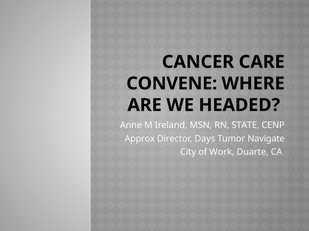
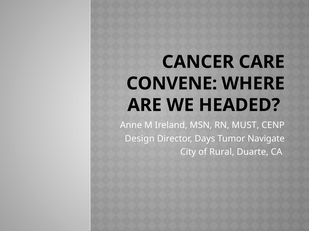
STATE: STATE -> MUST
Approx: Approx -> Design
Work: Work -> Rural
